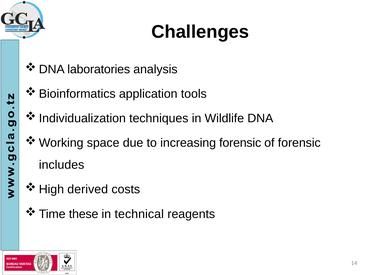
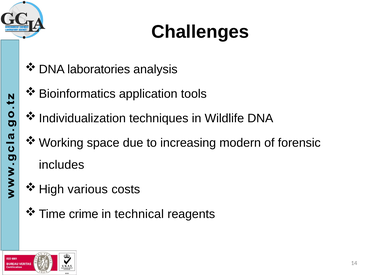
increasing forensic: forensic -> modern
derived: derived -> various
these: these -> crime
